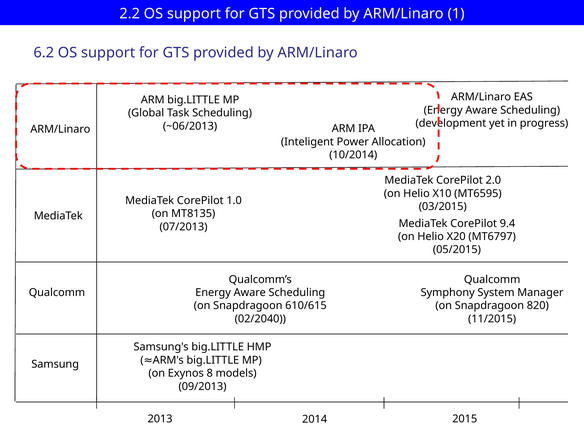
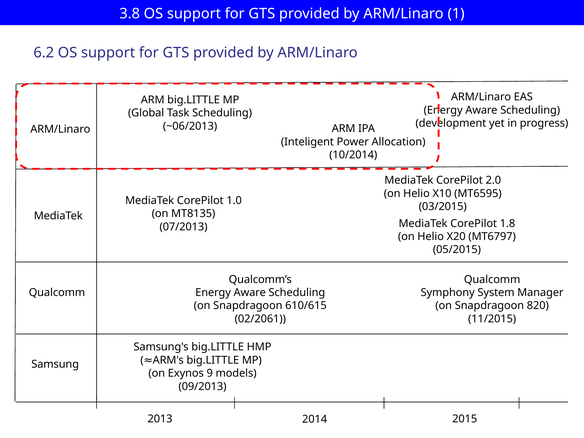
2.2: 2.2 -> 3.8
9.4: 9.4 -> 1.8
02/2040: 02/2040 -> 02/2061
8: 8 -> 9
